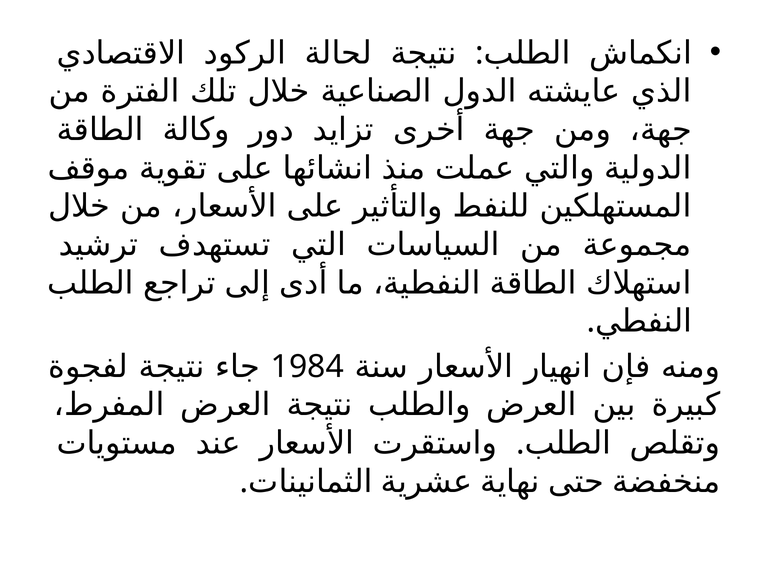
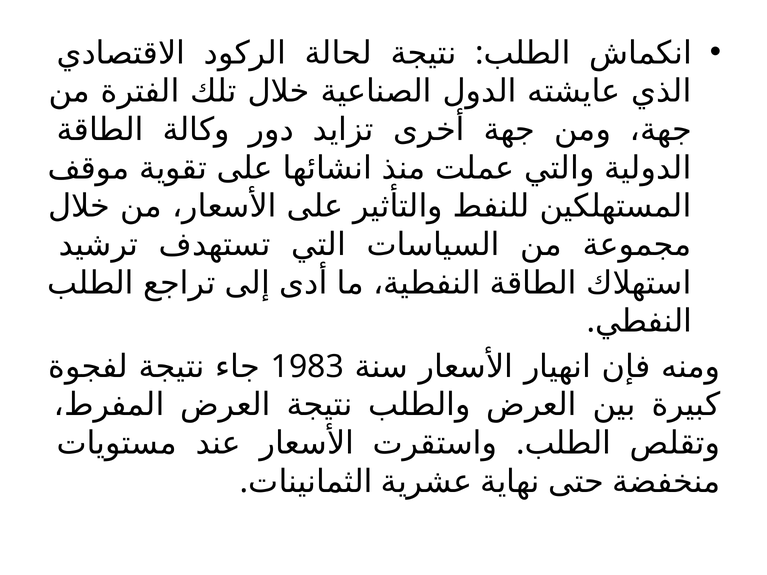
1984: 1984 -> 1983
